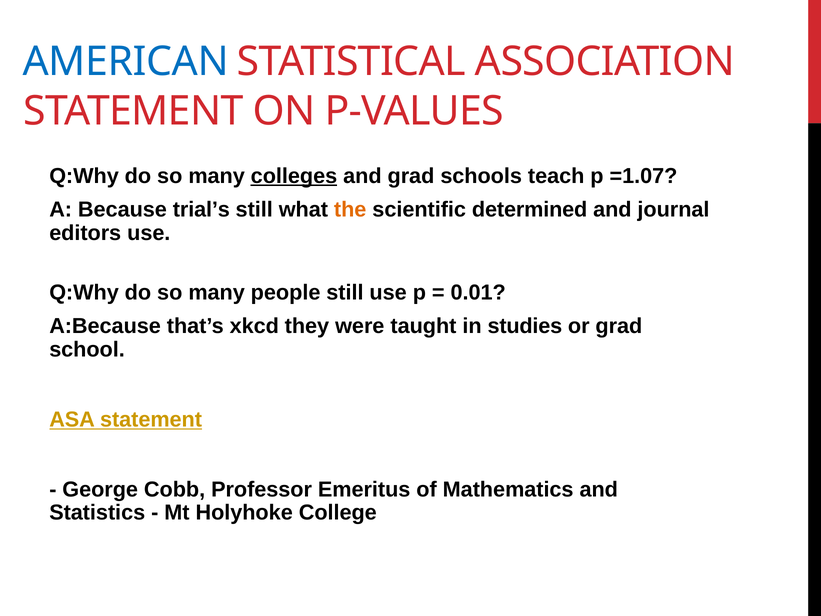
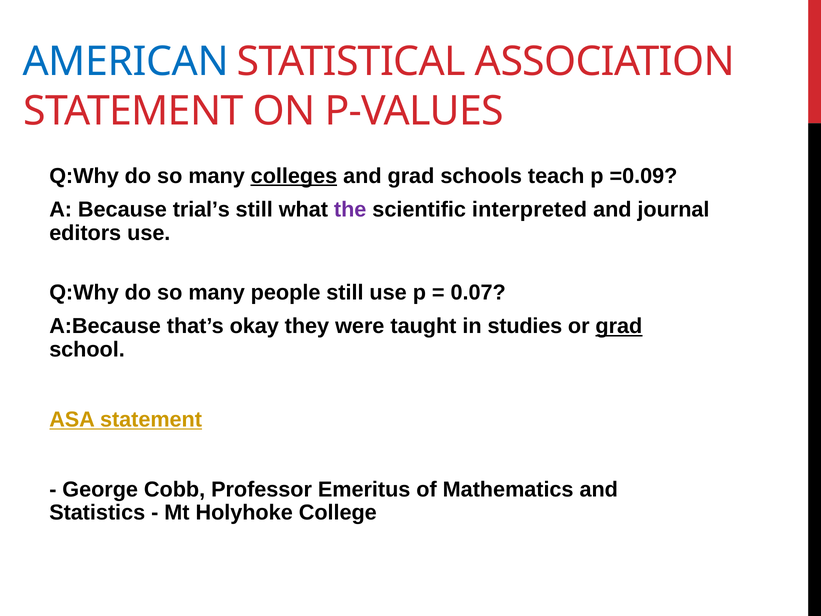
=1.07: =1.07 -> =0.09
the colour: orange -> purple
determined: determined -> interpreted
0.01: 0.01 -> 0.07
xkcd: xkcd -> okay
grad at (619, 326) underline: none -> present
